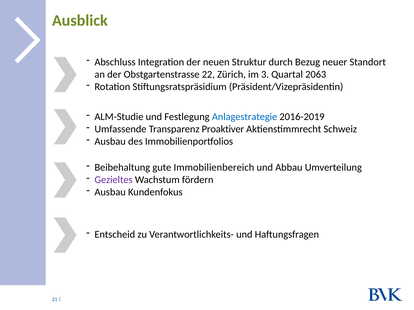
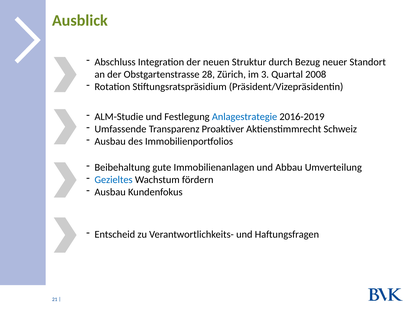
22: 22 -> 28
2063: 2063 -> 2008
Immobilienbereich: Immobilienbereich -> Immobilienanlagen
Gezieltes colour: purple -> blue
